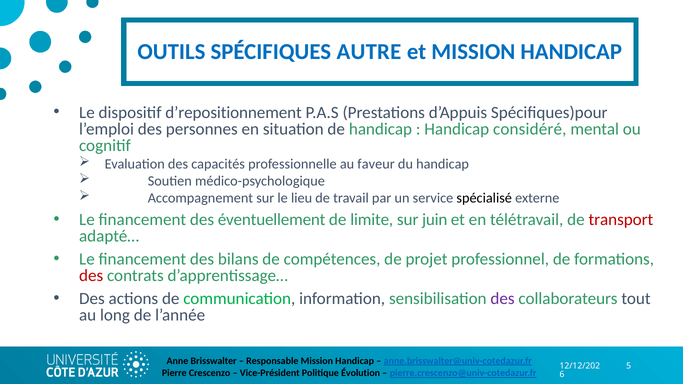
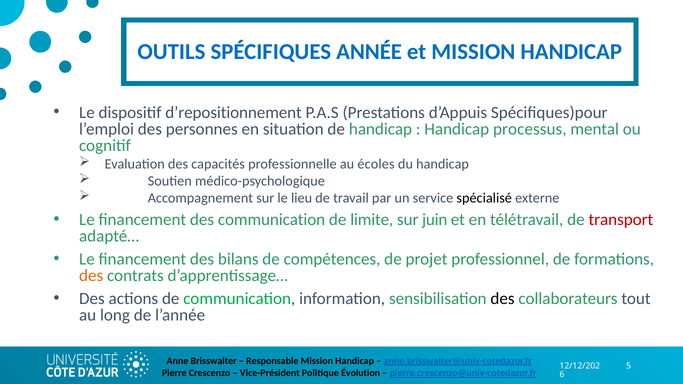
AUTRE: AUTRE -> ANNÉE
considéré: considéré -> processus
faveur: faveur -> écoles
des éventuellement: éventuellement -> communication
des at (91, 276) colour: red -> orange
des at (503, 299) colour: purple -> black
